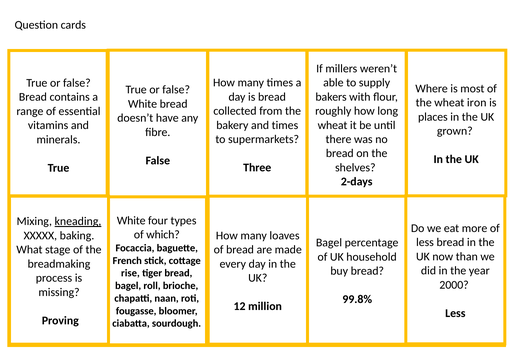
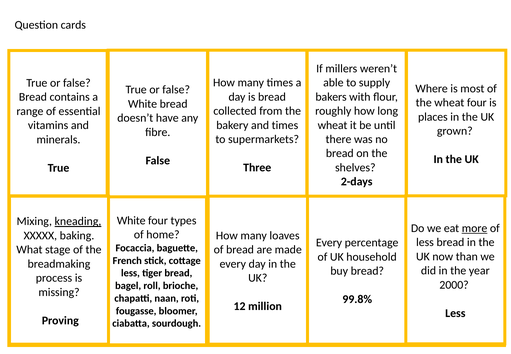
wheat iron: iron -> four
more underline: none -> present
which: which -> home
Bagel at (329, 242): Bagel -> Every
rise at (130, 273): rise -> less
